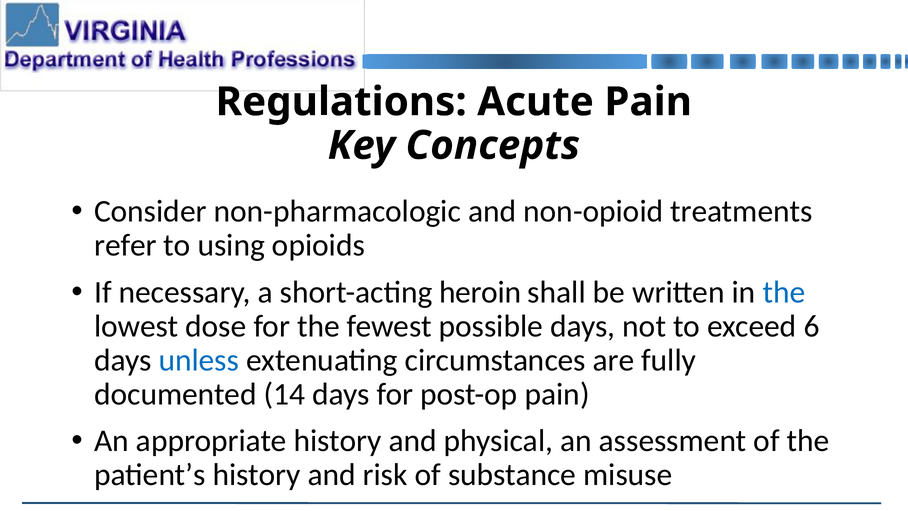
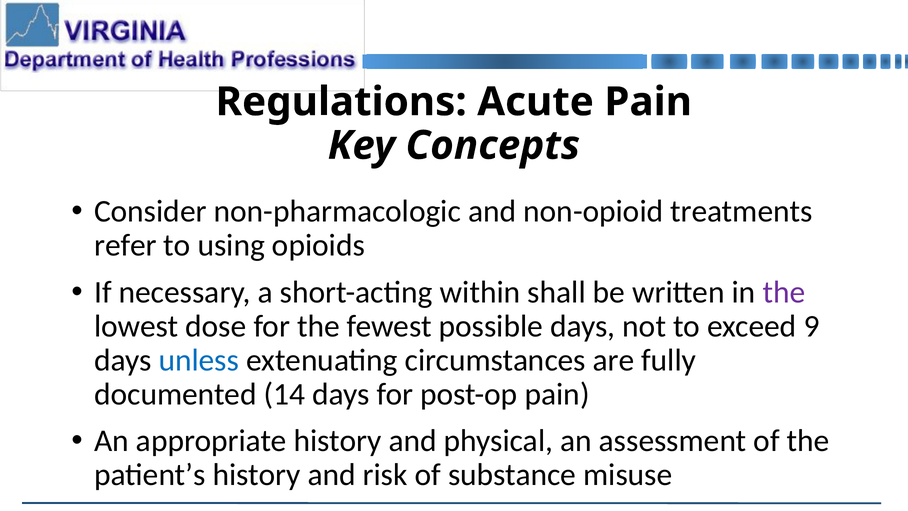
heroin: heroin -> within
the at (784, 292) colour: blue -> purple
6: 6 -> 9
